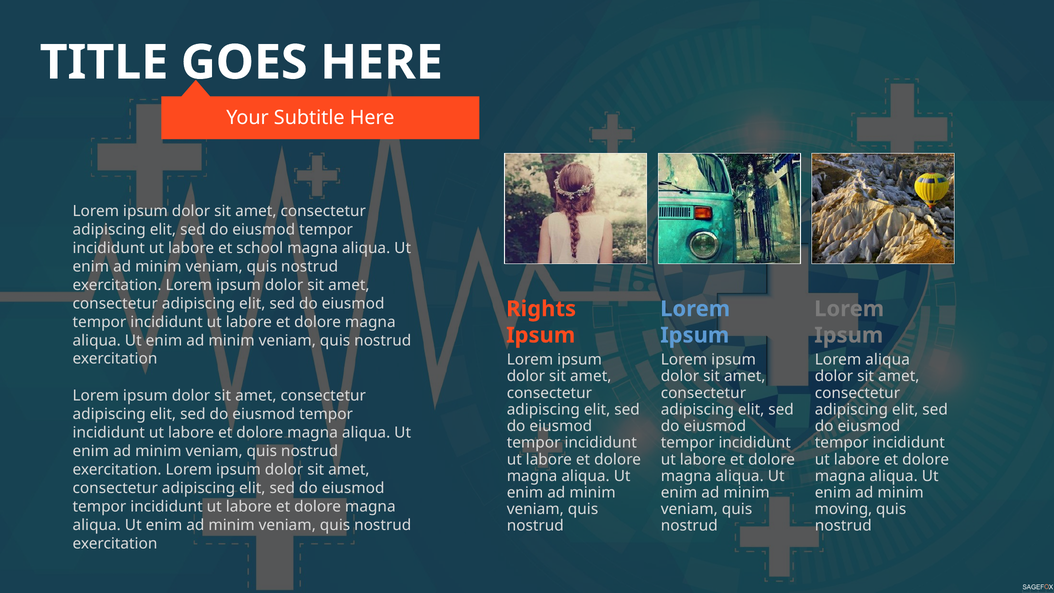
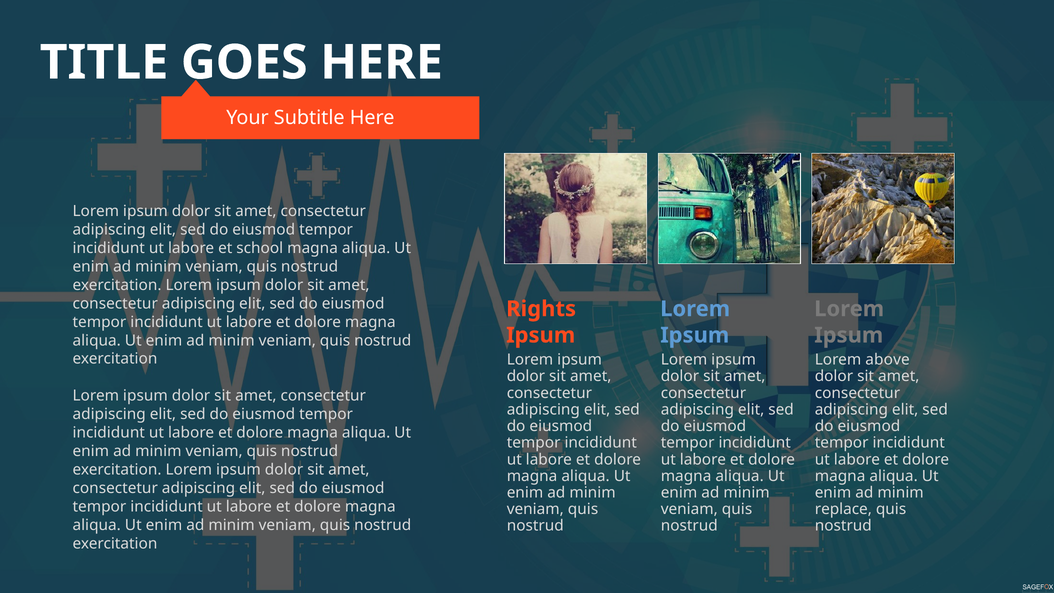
Lorem aliqua: aliqua -> above
moving: moving -> replace
